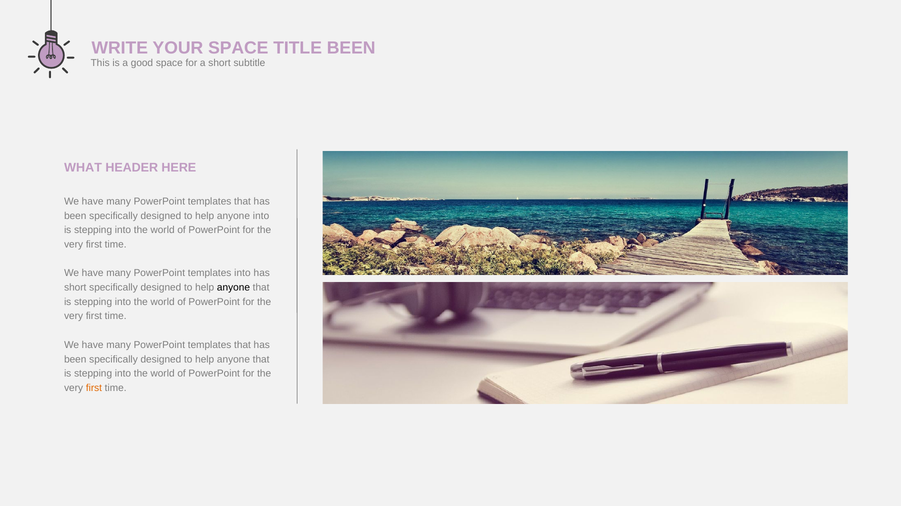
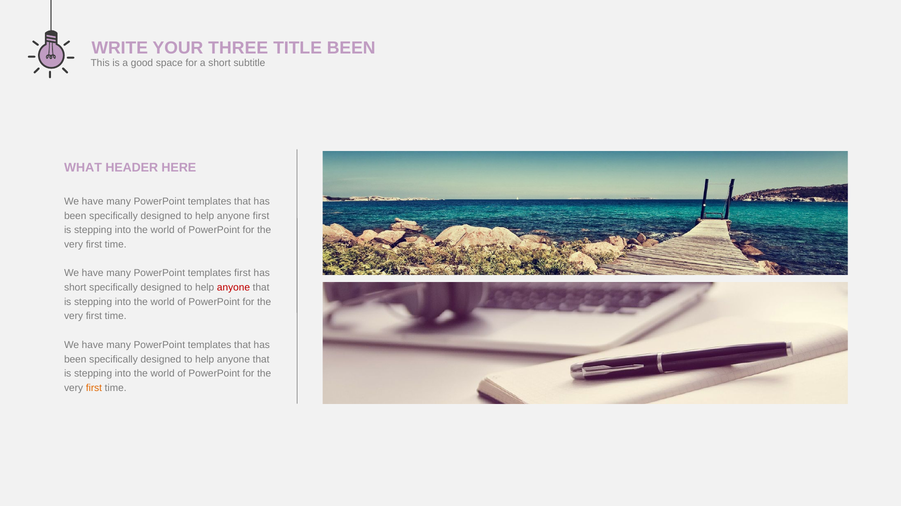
YOUR SPACE: SPACE -> THREE
anyone into: into -> first
templates into: into -> first
anyone at (233, 288) colour: black -> red
